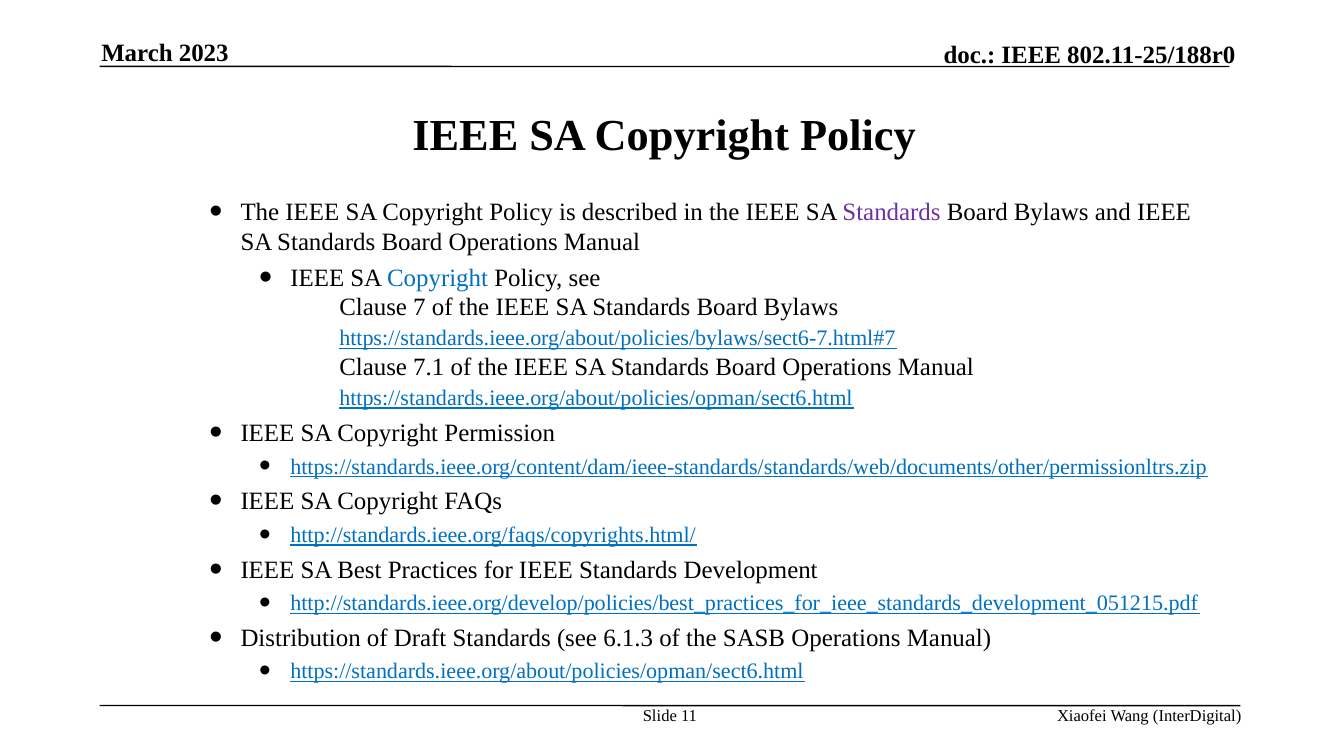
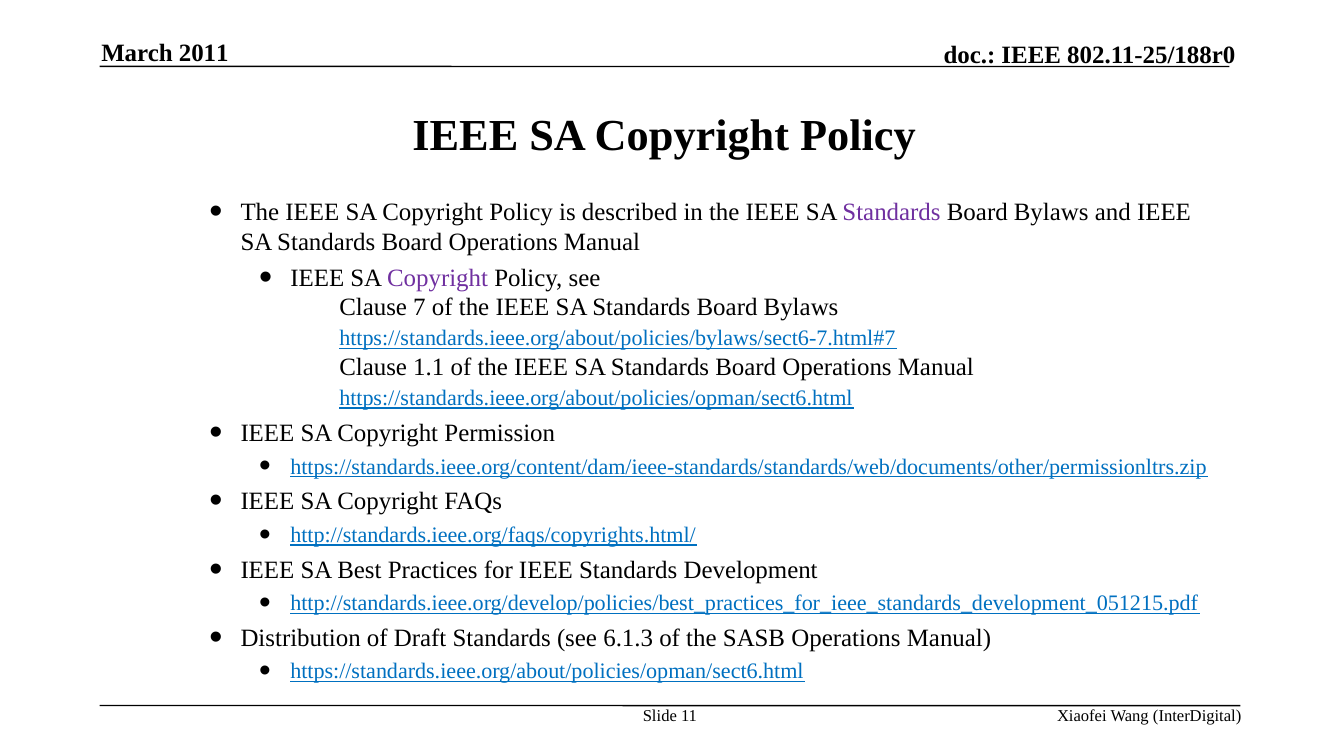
2023: 2023 -> 2011
Copyright at (438, 278) colour: blue -> purple
7.1: 7.1 -> 1.1
